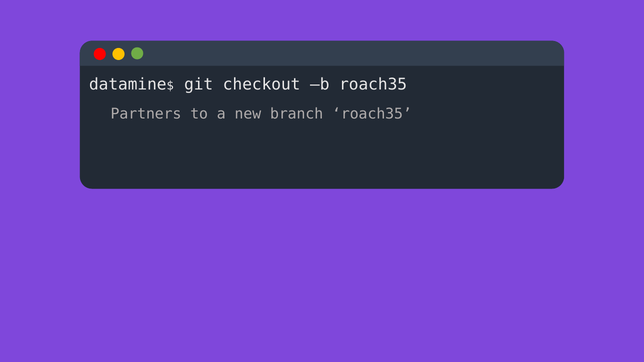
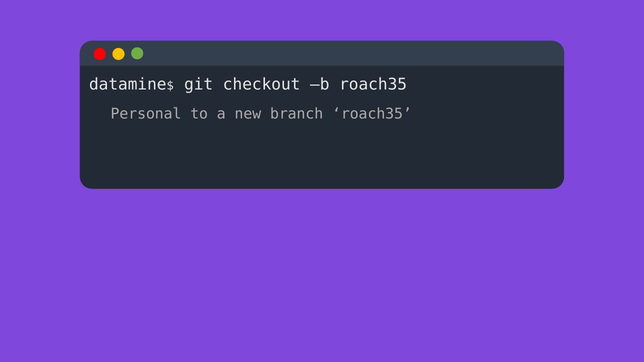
Partners: Partners -> Personal
